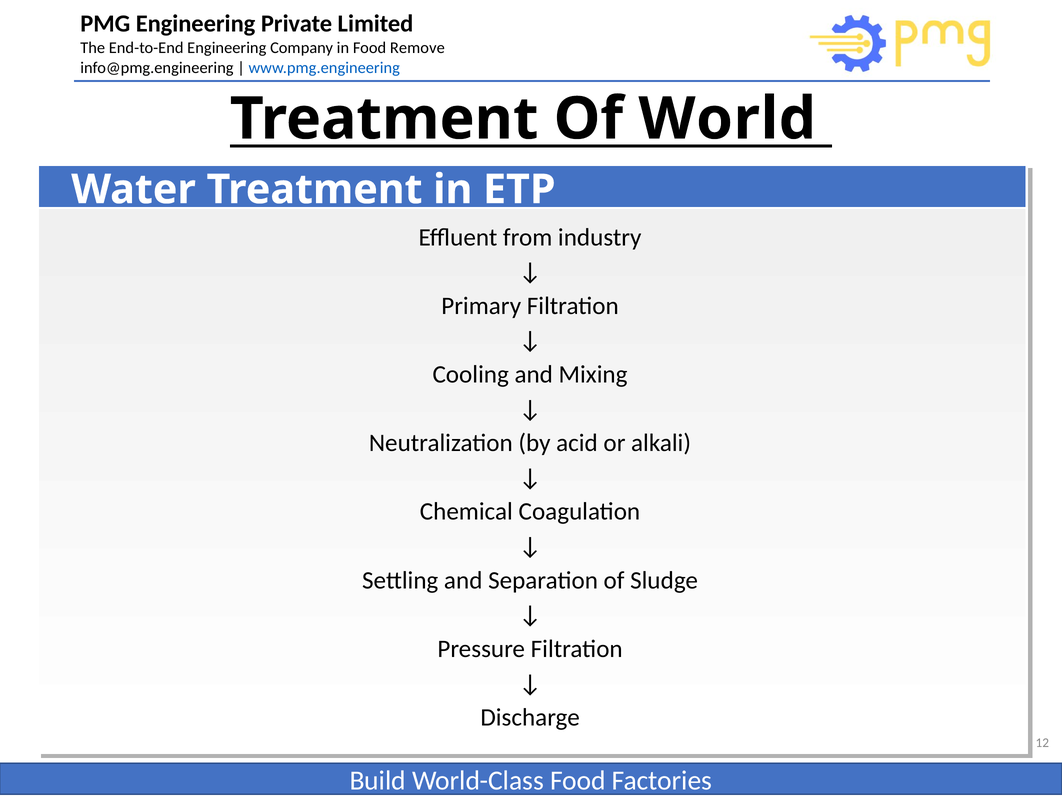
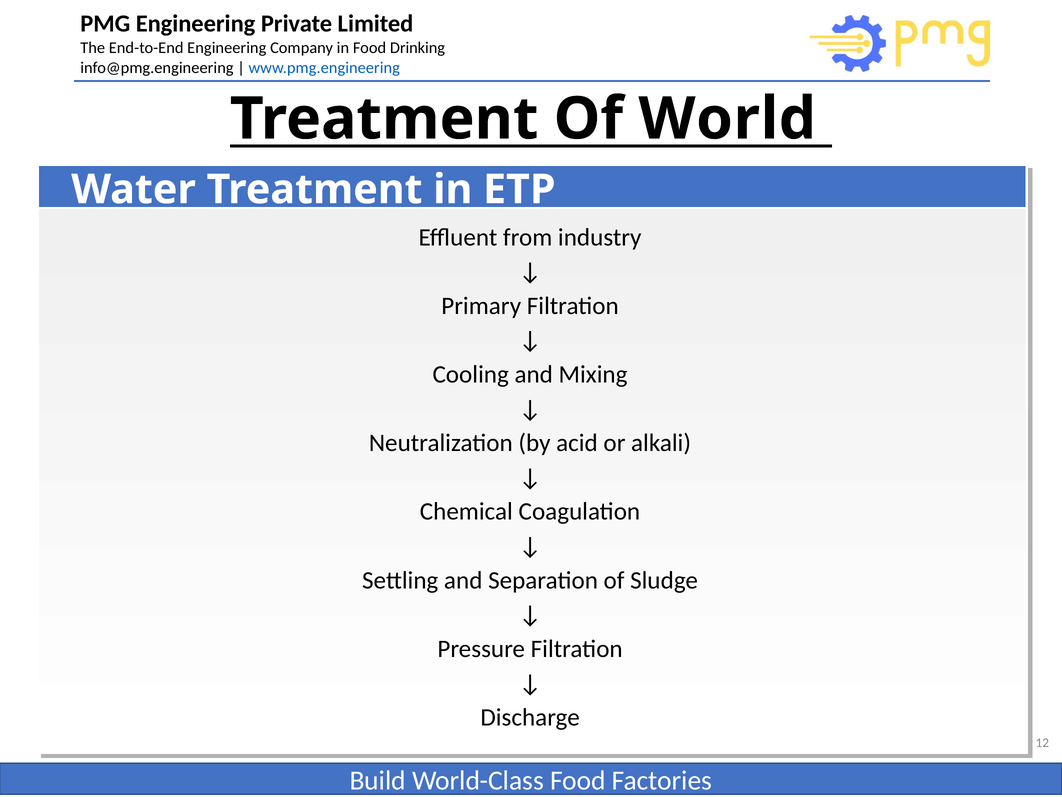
Remove: Remove -> Drinking
